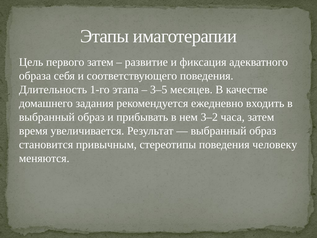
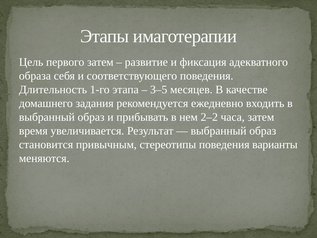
3–2: 3–2 -> 2–2
человеку: человеку -> варианты
